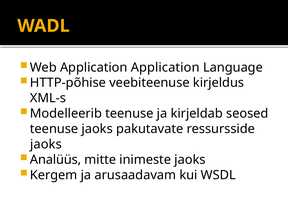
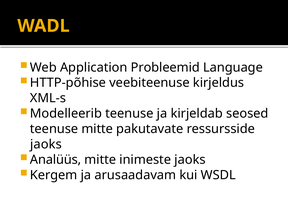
Application Application: Application -> Probleemid
teenuse jaoks: jaoks -> mitte
